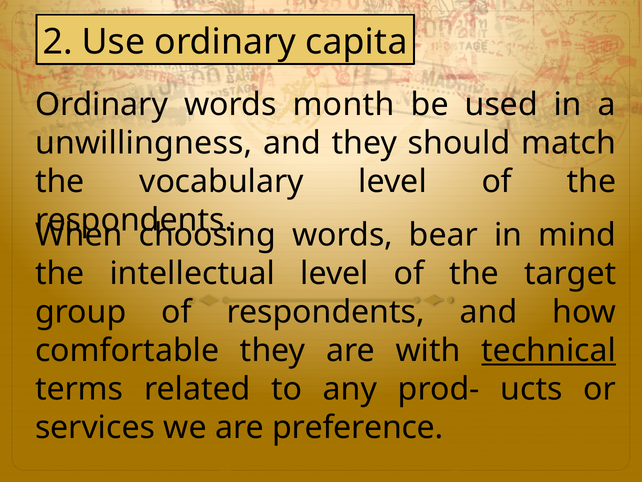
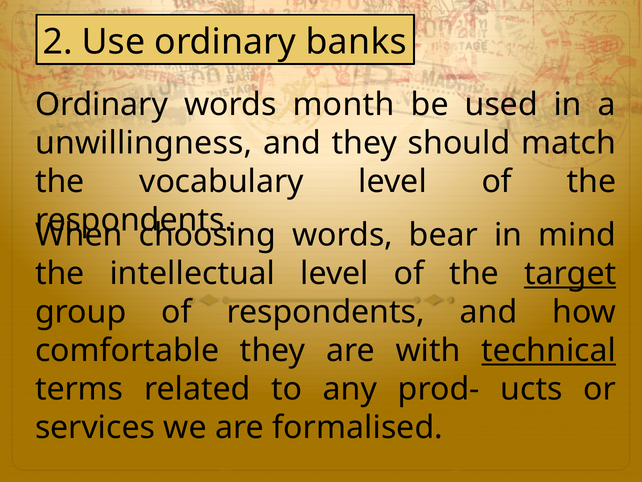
capita: capita -> banks
target underline: none -> present
preference: preference -> formalised
